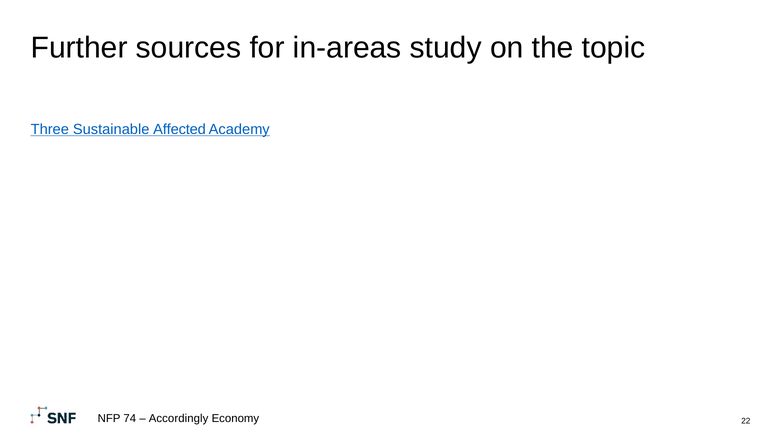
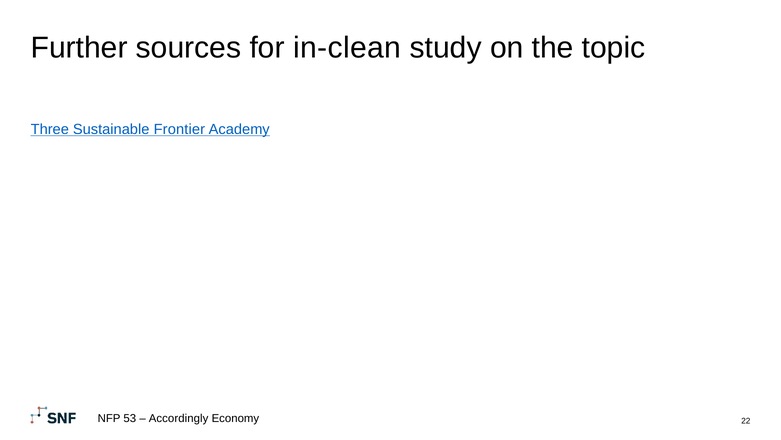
in-areas: in-areas -> in-clean
Affected: Affected -> Frontier
74: 74 -> 53
